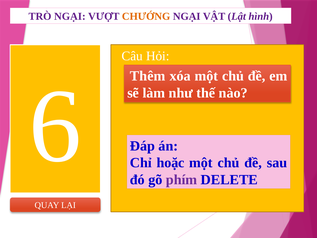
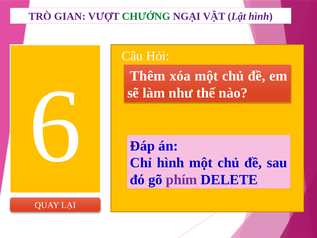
TRÒ NGẠI: NGẠI -> GIAN
CHƯỚNG colour: orange -> green
Chỉ hoặc: hoặc -> hình
